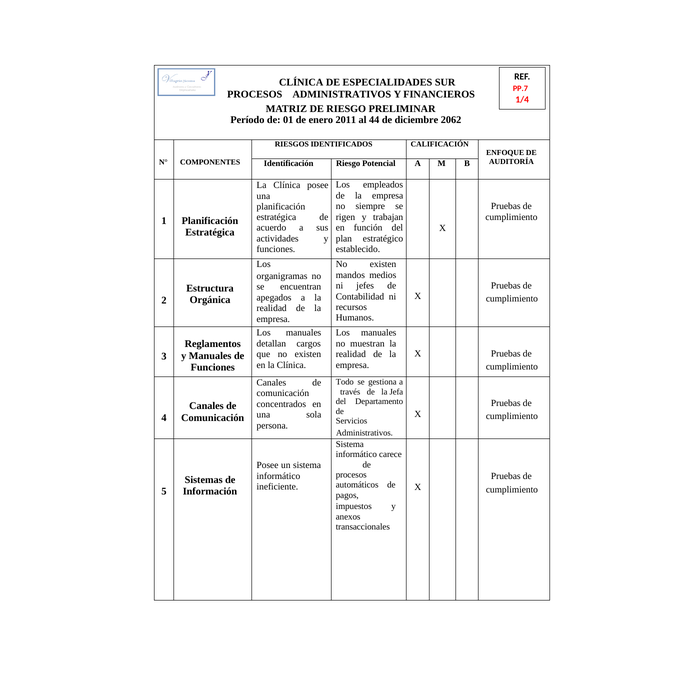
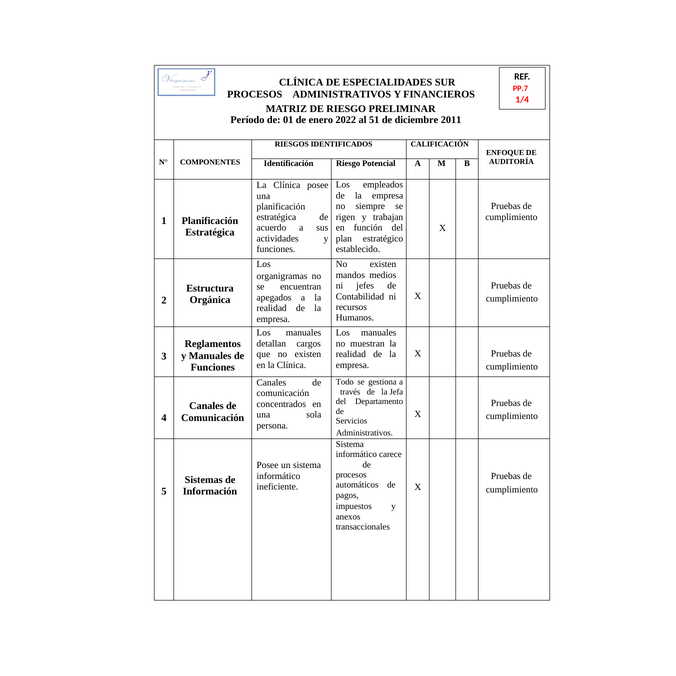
2011: 2011 -> 2022
44: 44 -> 51
2062: 2062 -> 2011
